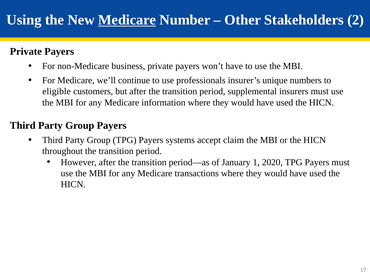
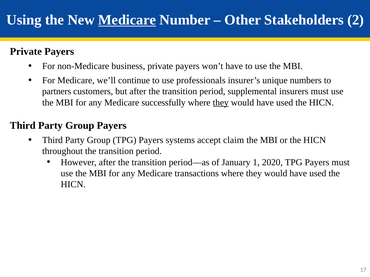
eligible: eligible -> partners
information: information -> successfully
they at (221, 103) underline: none -> present
